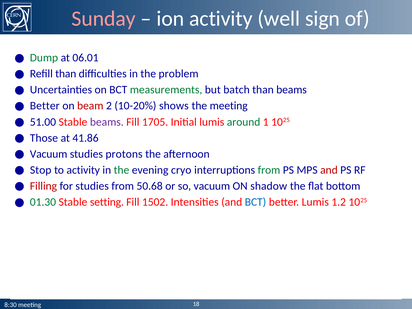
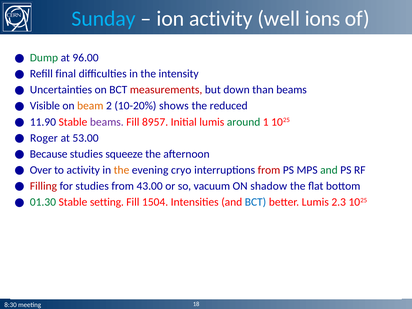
Sunday colour: pink -> light blue
sign: sign -> ions
06.01: 06.01 -> 96.00
Refill than: than -> final
problem: problem -> intensity
measurements colour: green -> red
batch: batch -> down
Better at (45, 106): Better -> Visible
beam colour: red -> orange
the meeting: meeting -> reduced
51.00: 51.00 -> 11.90
1705: 1705 -> 8957
Those: Those -> Roger
41.86: 41.86 -> 53.00
Vacuum at (49, 154): Vacuum -> Because
protons: protons -> squeeze
Stop: Stop -> Over
the at (122, 170) colour: green -> orange
from at (269, 170) colour: green -> red
and at (329, 170) colour: red -> green
50.68: 50.68 -> 43.00
1502: 1502 -> 1504
1.2: 1.2 -> 2.3
